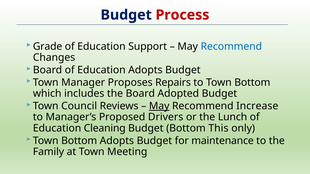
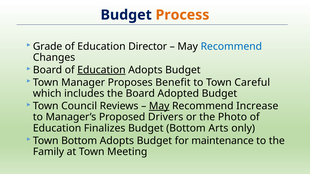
Process colour: red -> orange
Support: Support -> Director
Education at (101, 70) underline: none -> present
Repairs: Repairs -> Benefit
to Town Bottom: Bottom -> Careful
Lunch: Lunch -> Photo
Cleaning: Cleaning -> Finalizes
This: This -> Arts
